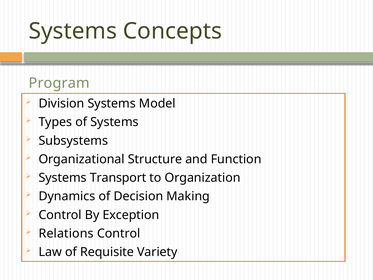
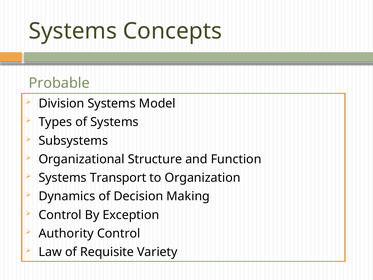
Program: Program -> Probable
Relations: Relations -> Authority
